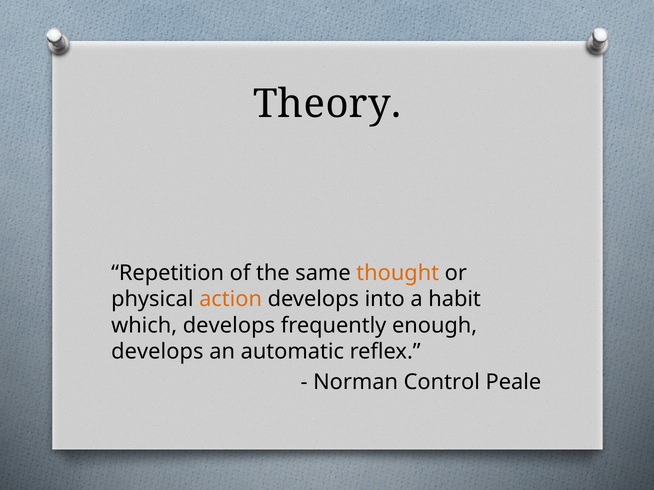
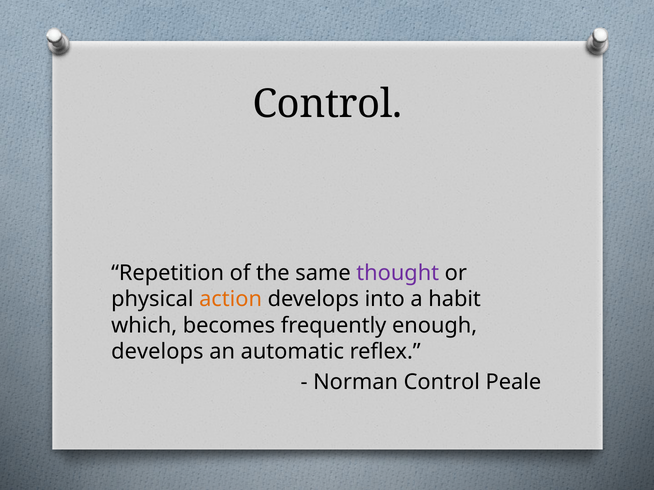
Theory at (327, 104): Theory -> Control
thought colour: orange -> purple
which develops: develops -> becomes
